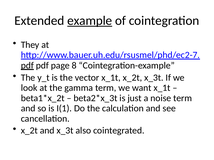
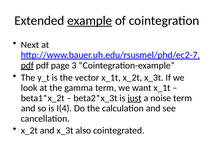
They: They -> Next
8: 8 -> 3
just underline: none -> present
I(1: I(1 -> I(4
